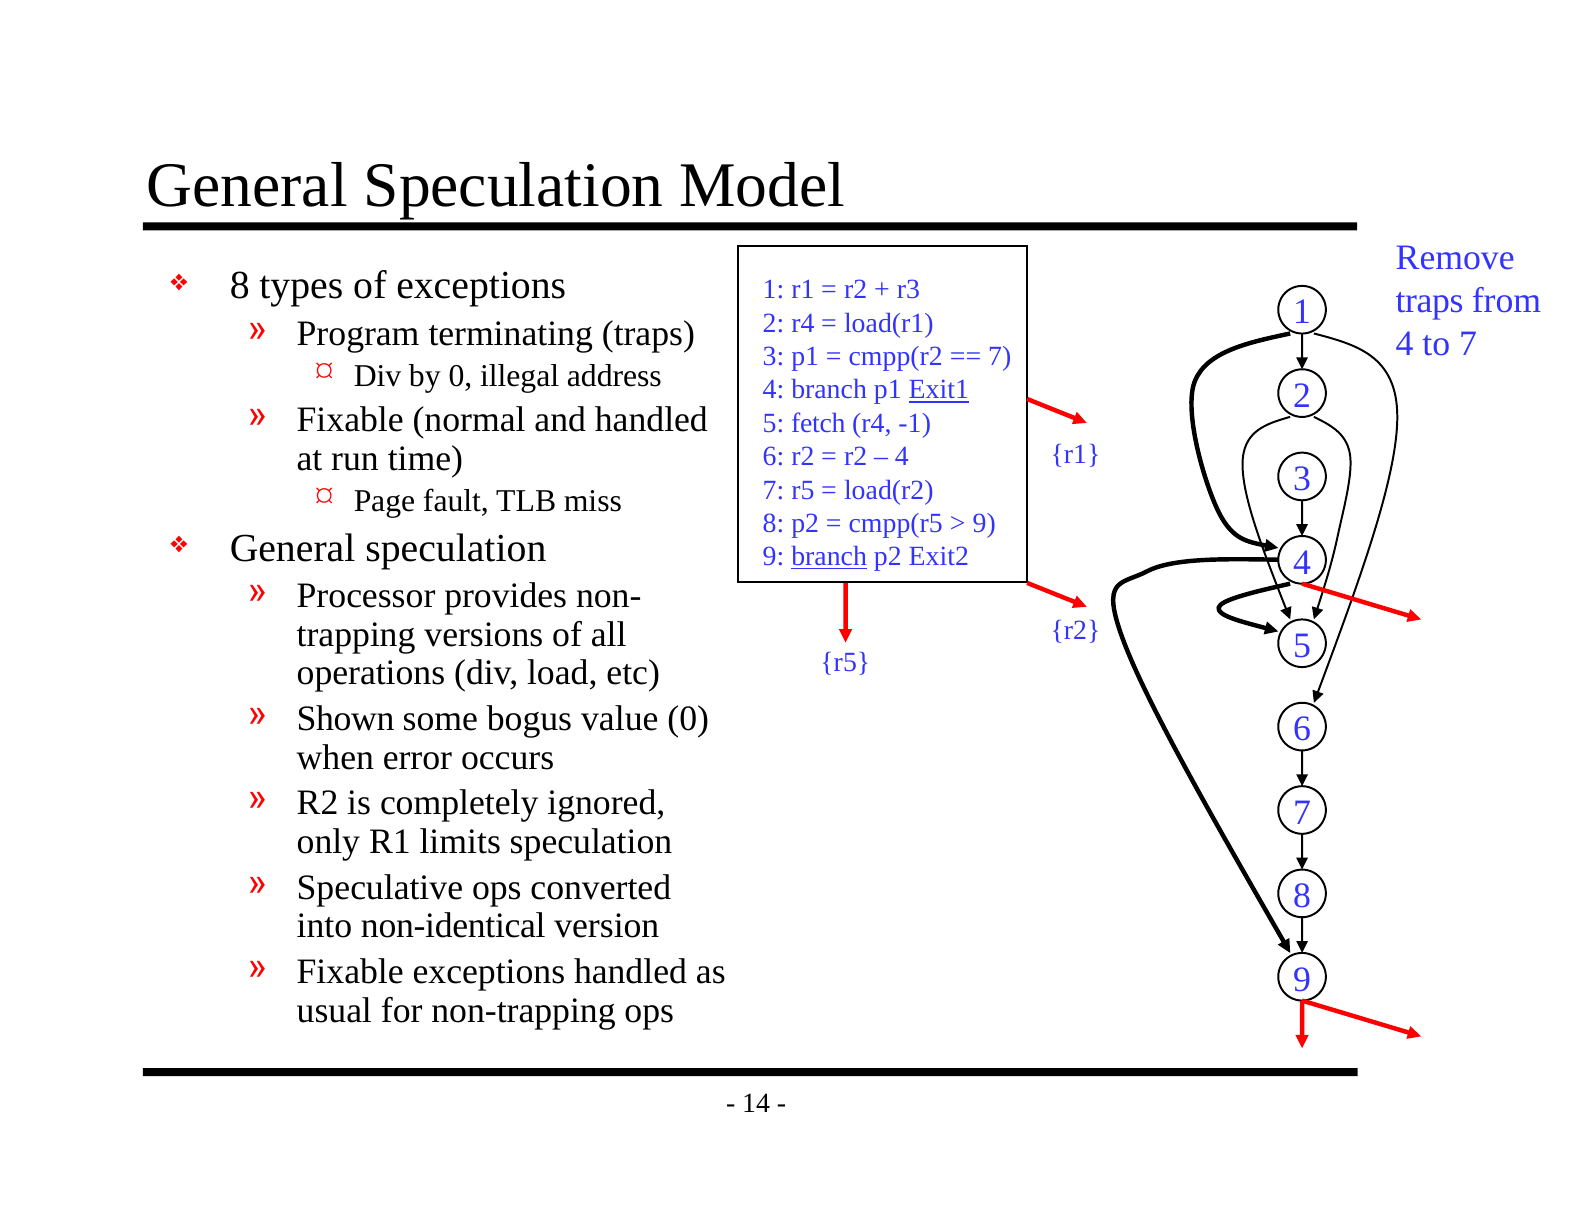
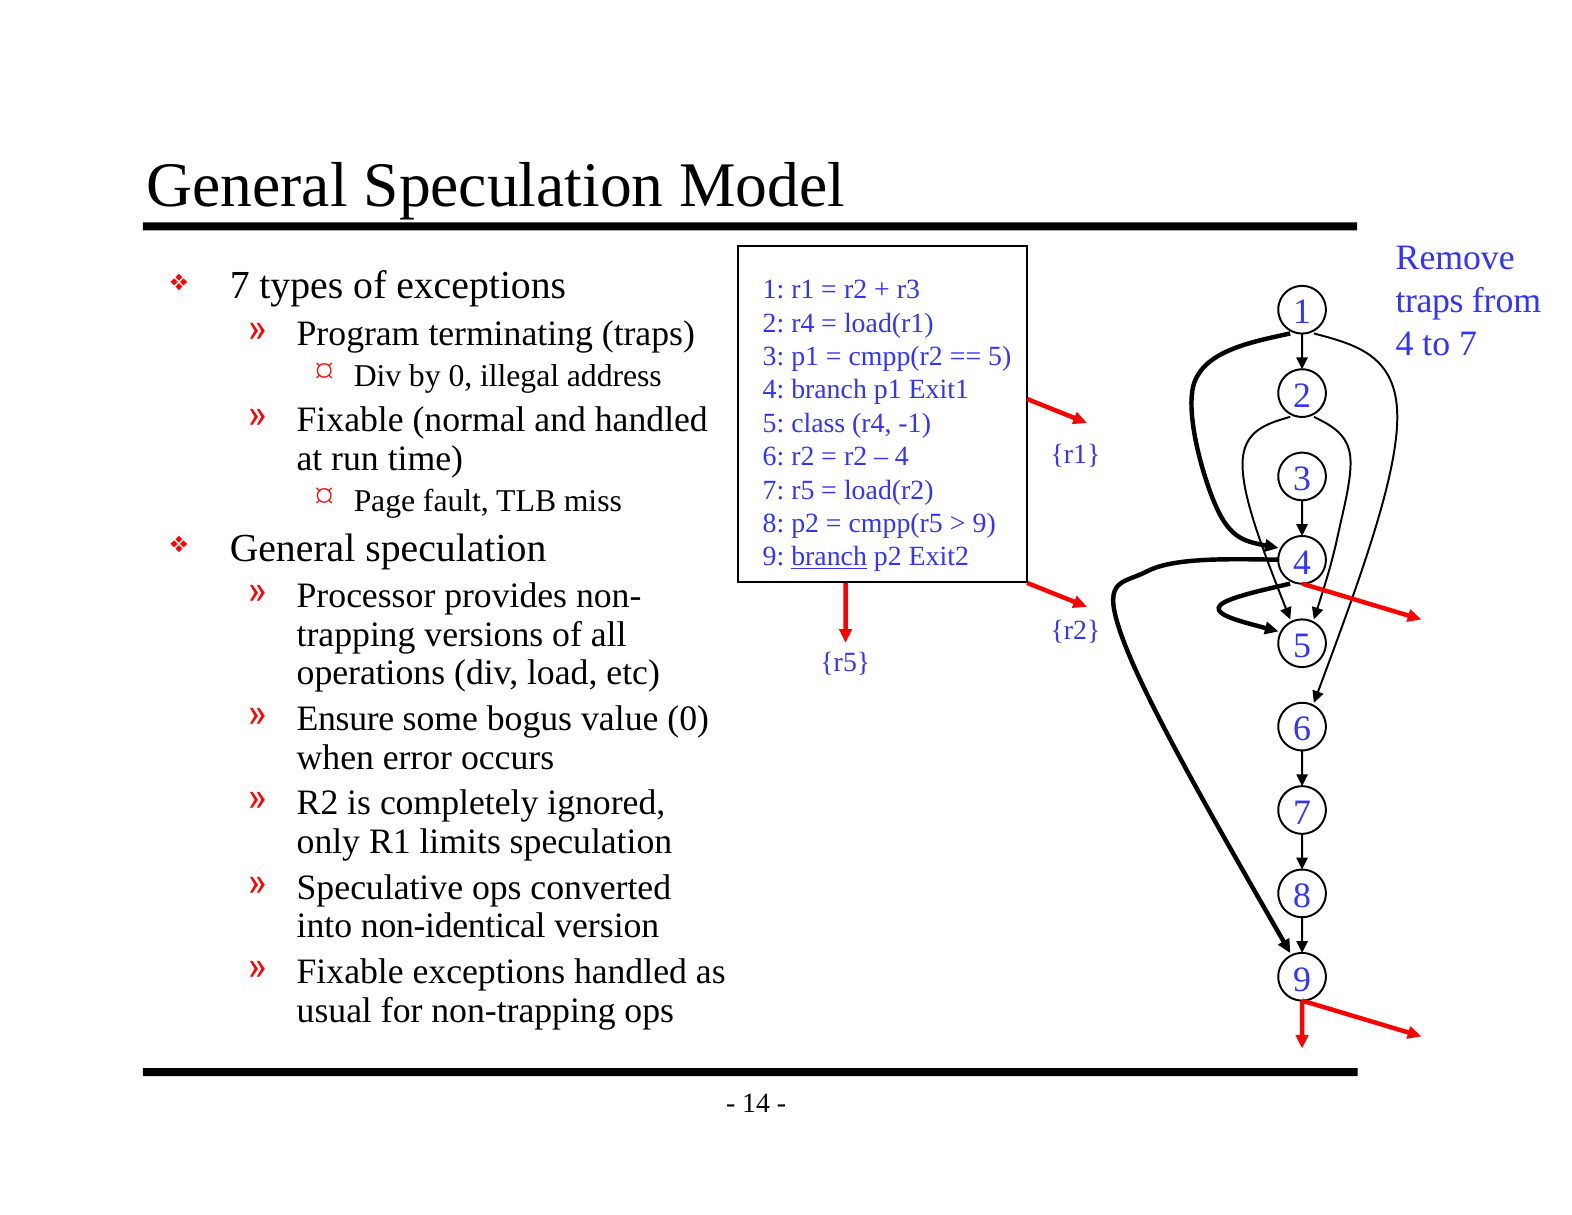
8 at (240, 286): 8 -> 7
7 at (1000, 356): 7 -> 5
Exit1 underline: present -> none
fetch: fetch -> class
Shown: Shown -> Ensure
